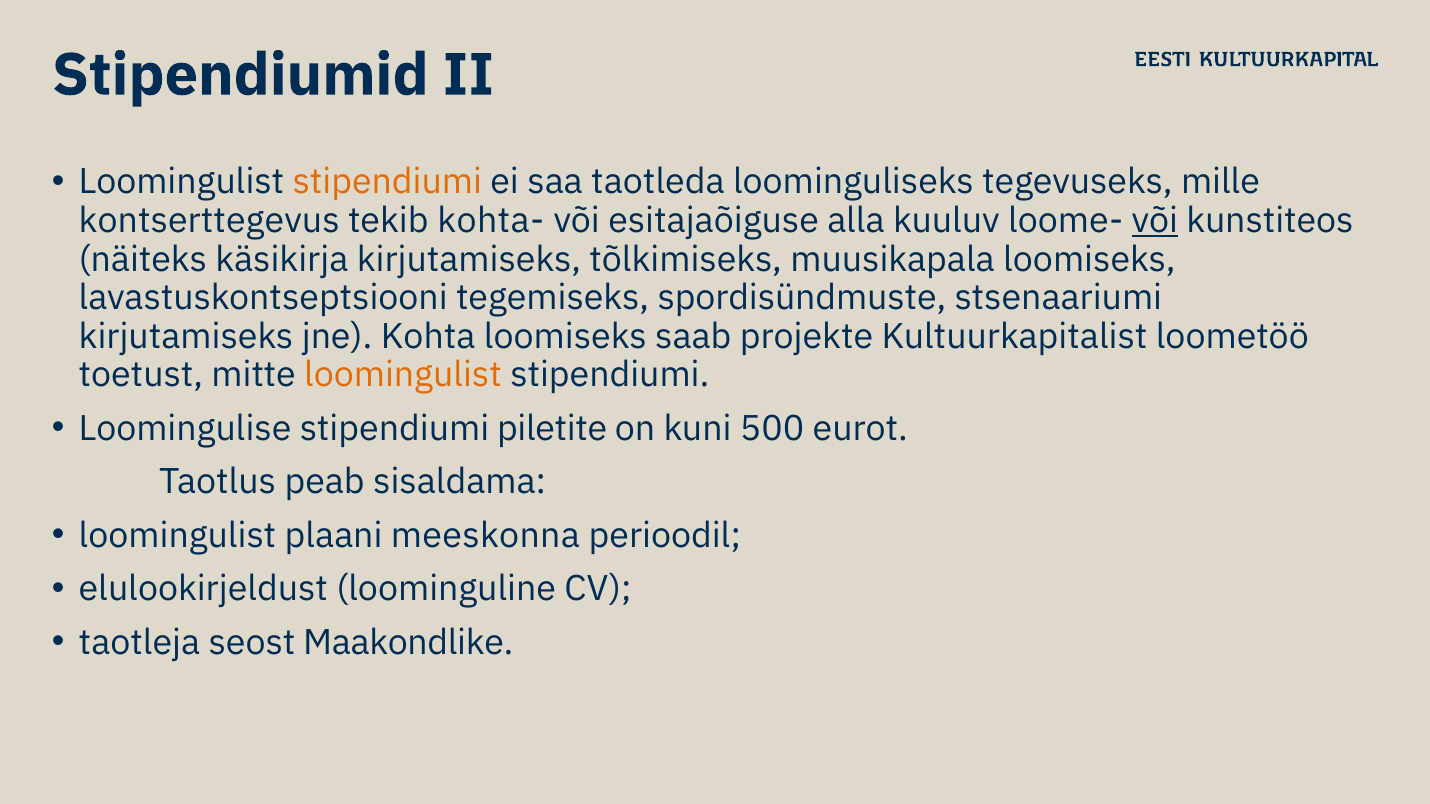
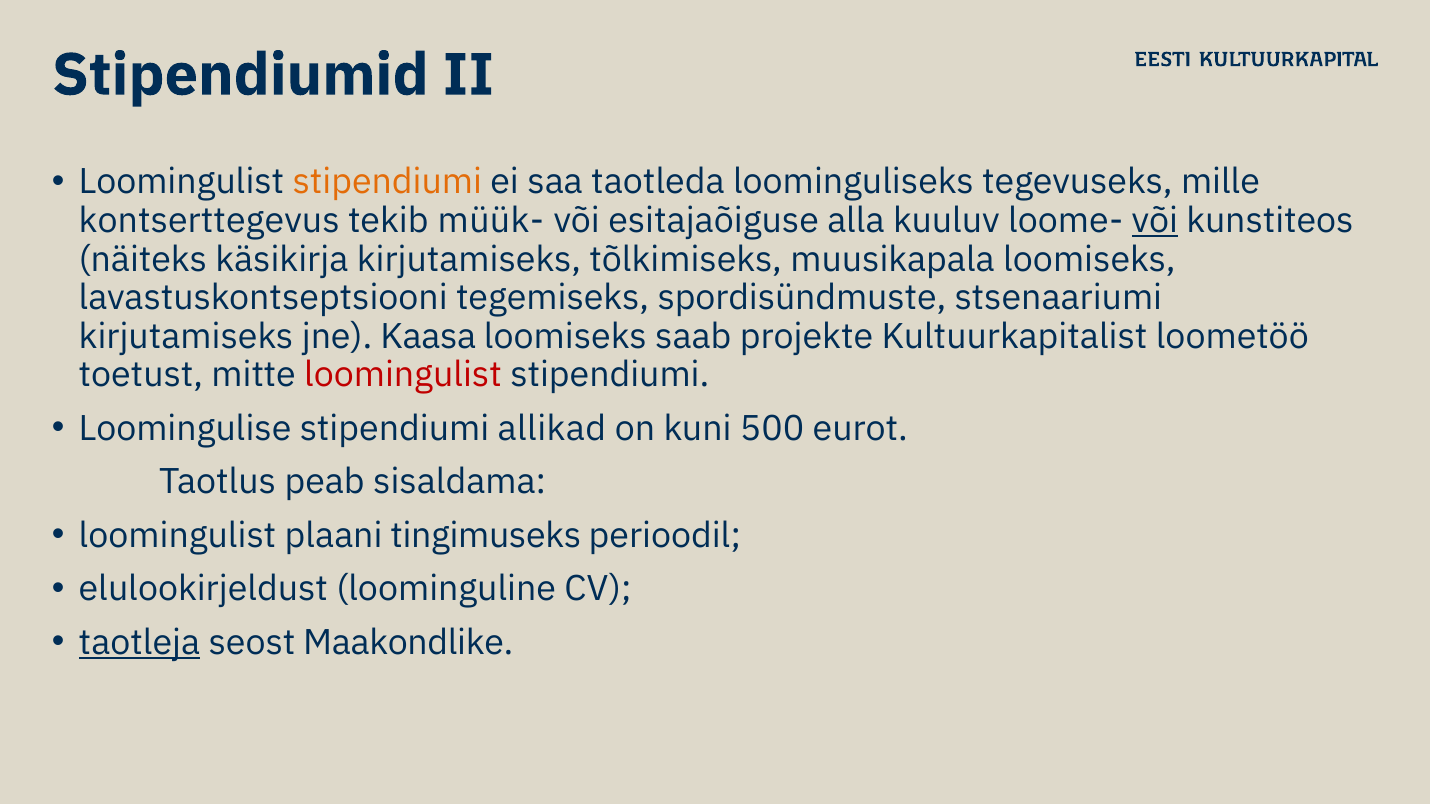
kohta-: kohta- -> müük-
Kohta: Kohta -> Kaasa
loomingulist at (403, 375) colour: orange -> red
piletite: piletite -> allikad
meeskonna: meeskonna -> tingimuseks
taotleja underline: none -> present
